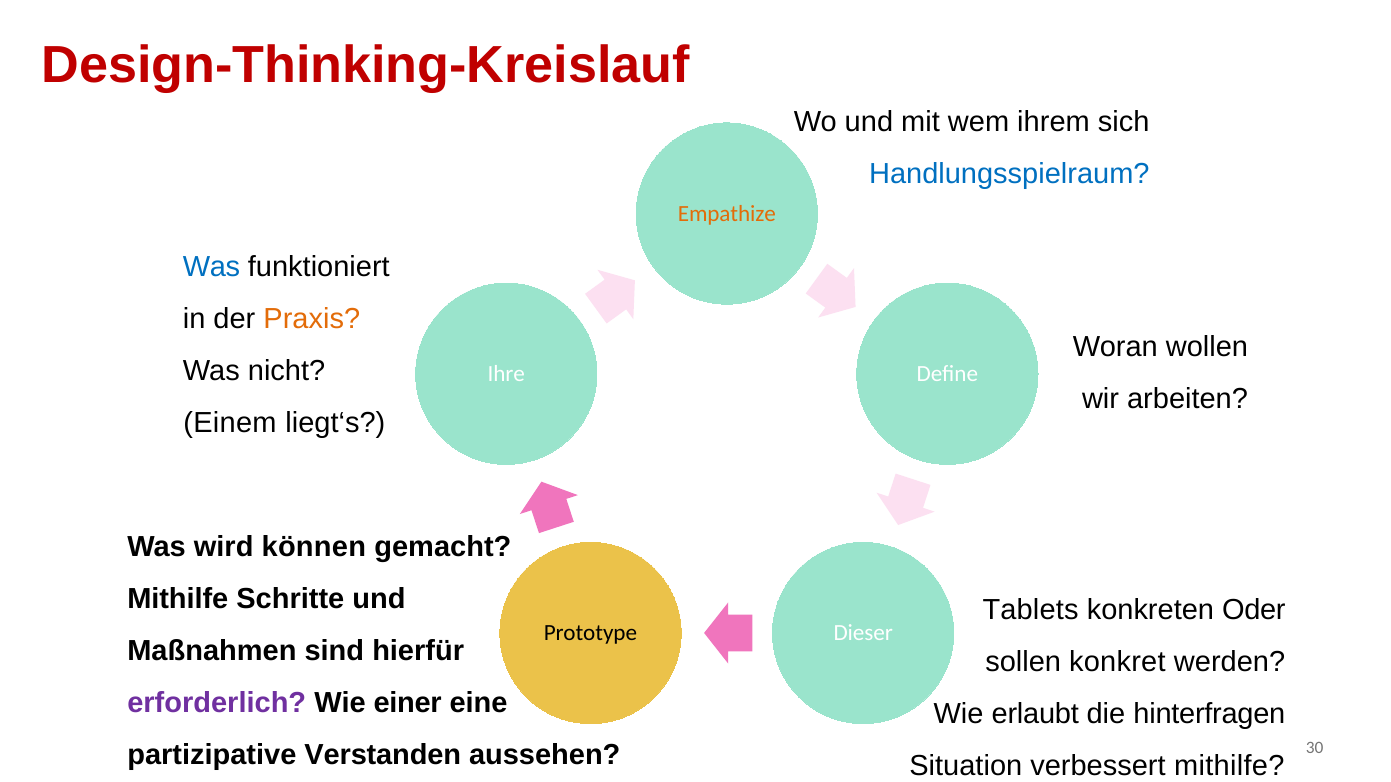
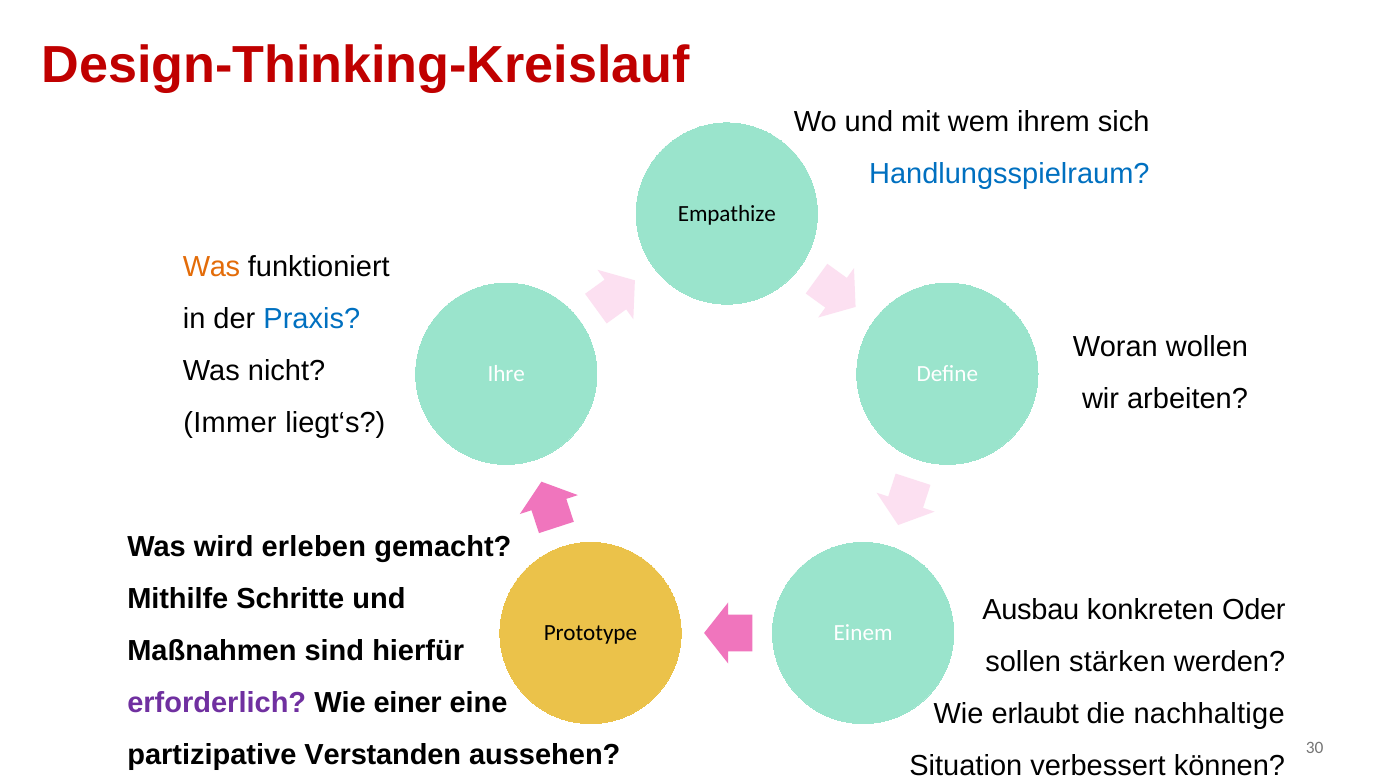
Empathize colour: orange -> black
Was at (212, 267) colour: blue -> orange
Praxis colour: orange -> blue
Einem: Einem -> Immer
können: können -> erleben
Tablets: Tablets -> Ausbau
Dieser: Dieser -> Einem
konkret: konkret -> stärken
hinterfragen: hinterfragen -> nachhaltige
verbessert mithilfe: mithilfe -> können
